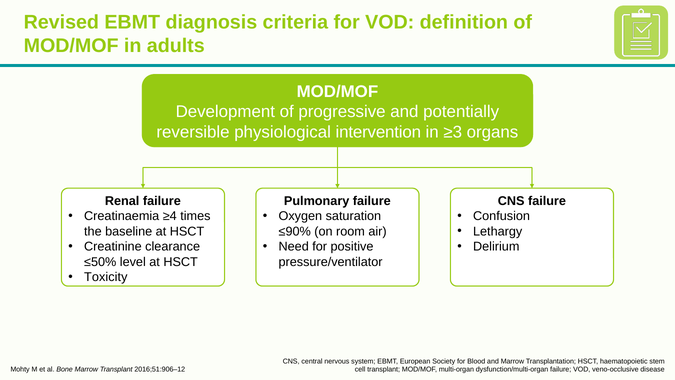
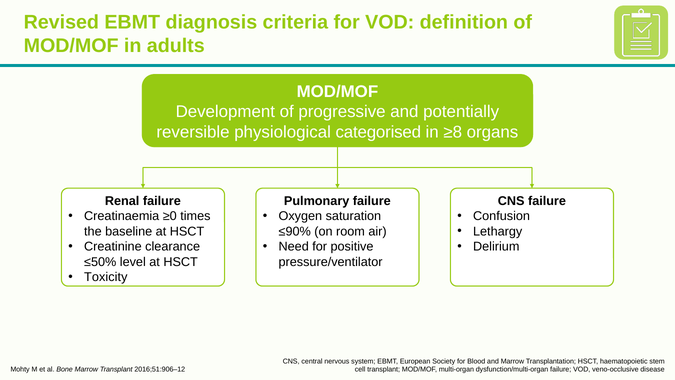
intervention: intervention -> categorised
≥3: ≥3 -> ≥8
≥4: ≥4 -> ≥0
